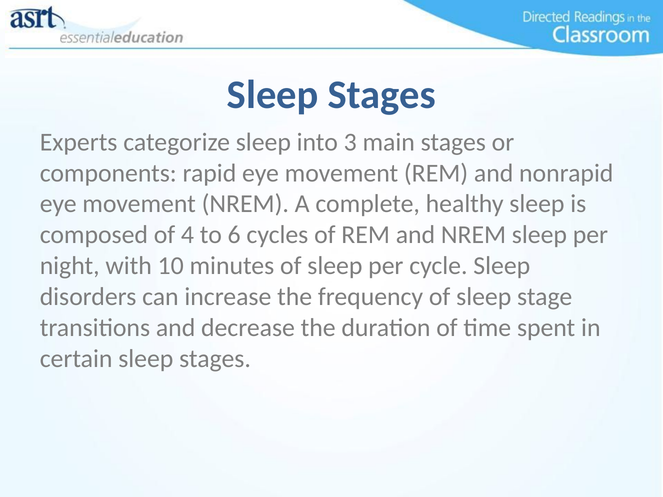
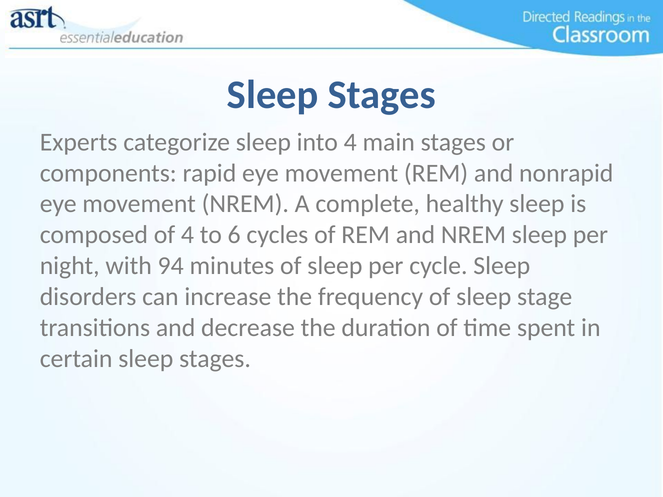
into 3: 3 -> 4
10: 10 -> 94
